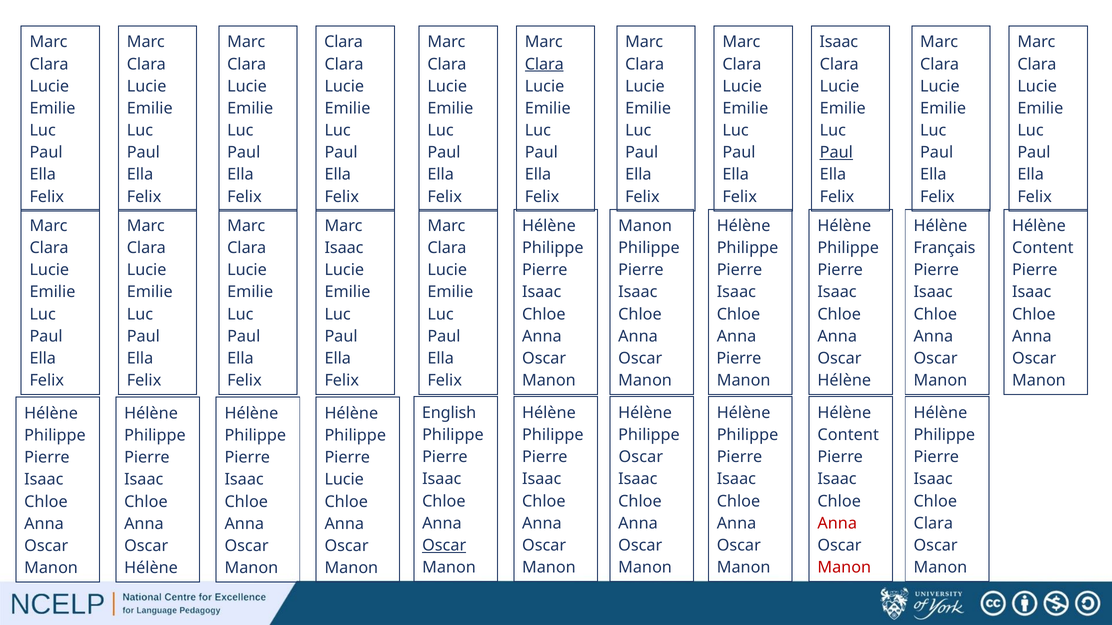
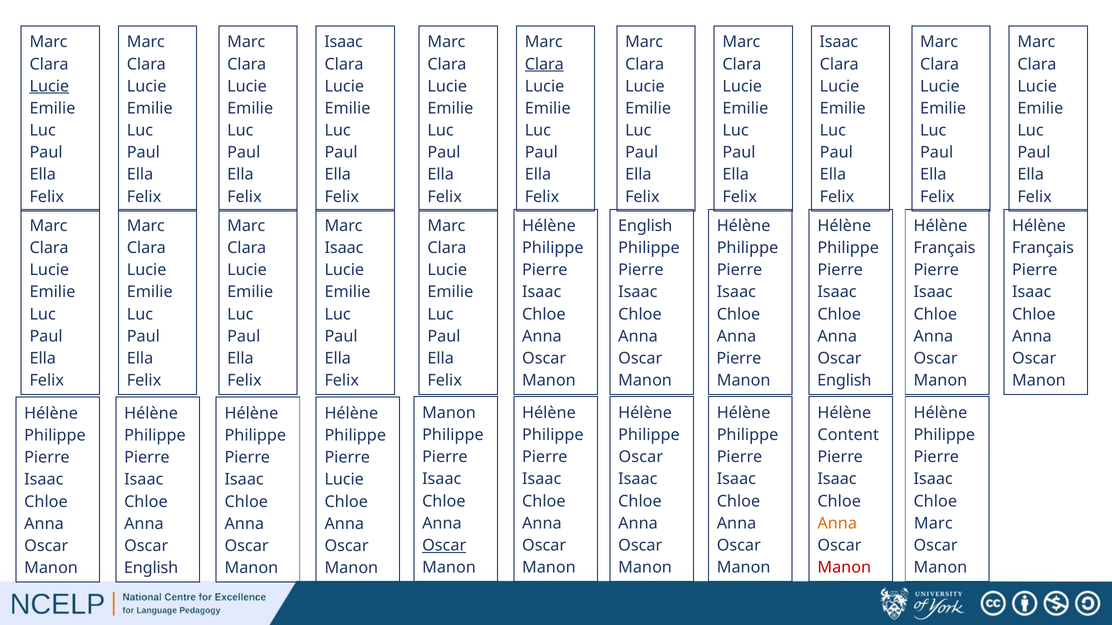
Clara at (344, 42): Clara -> Isaac
Lucie at (49, 86) underline: none -> present
Paul at (836, 153) underline: present -> none
Manon at (645, 226): Manon -> English
Content at (1043, 248): Content -> Français
Hélène at (844, 381): Hélène -> English
English at (449, 413): English -> Manon
Anna at (837, 524) colour: red -> orange
Clara at (933, 524): Clara -> Marc
Hélène at (151, 568): Hélène -> English
